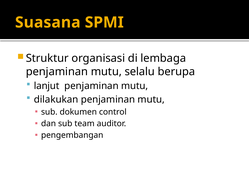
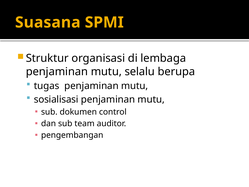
lanjut: lanjut -> tugas
dilakukan: dilakukan -> sosialisasi
